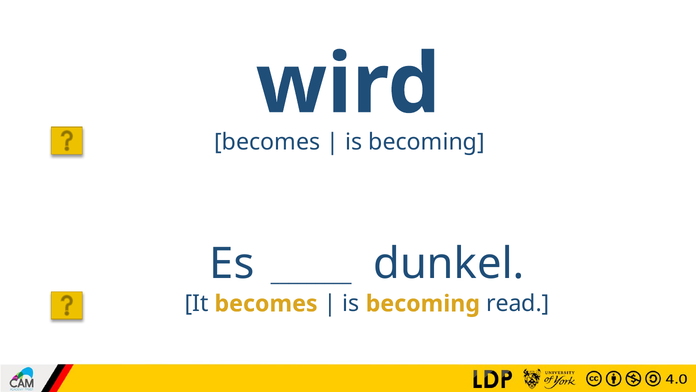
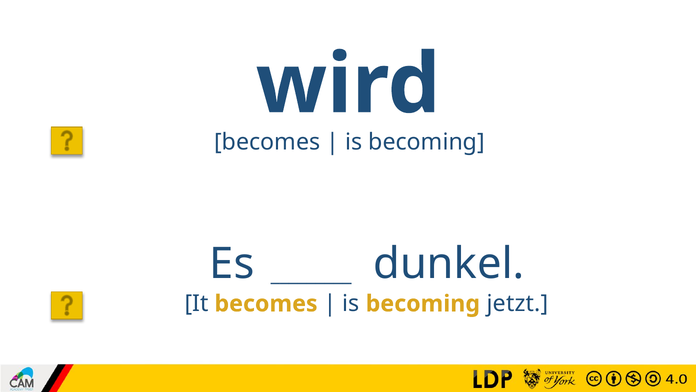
read: read -> jetzt
